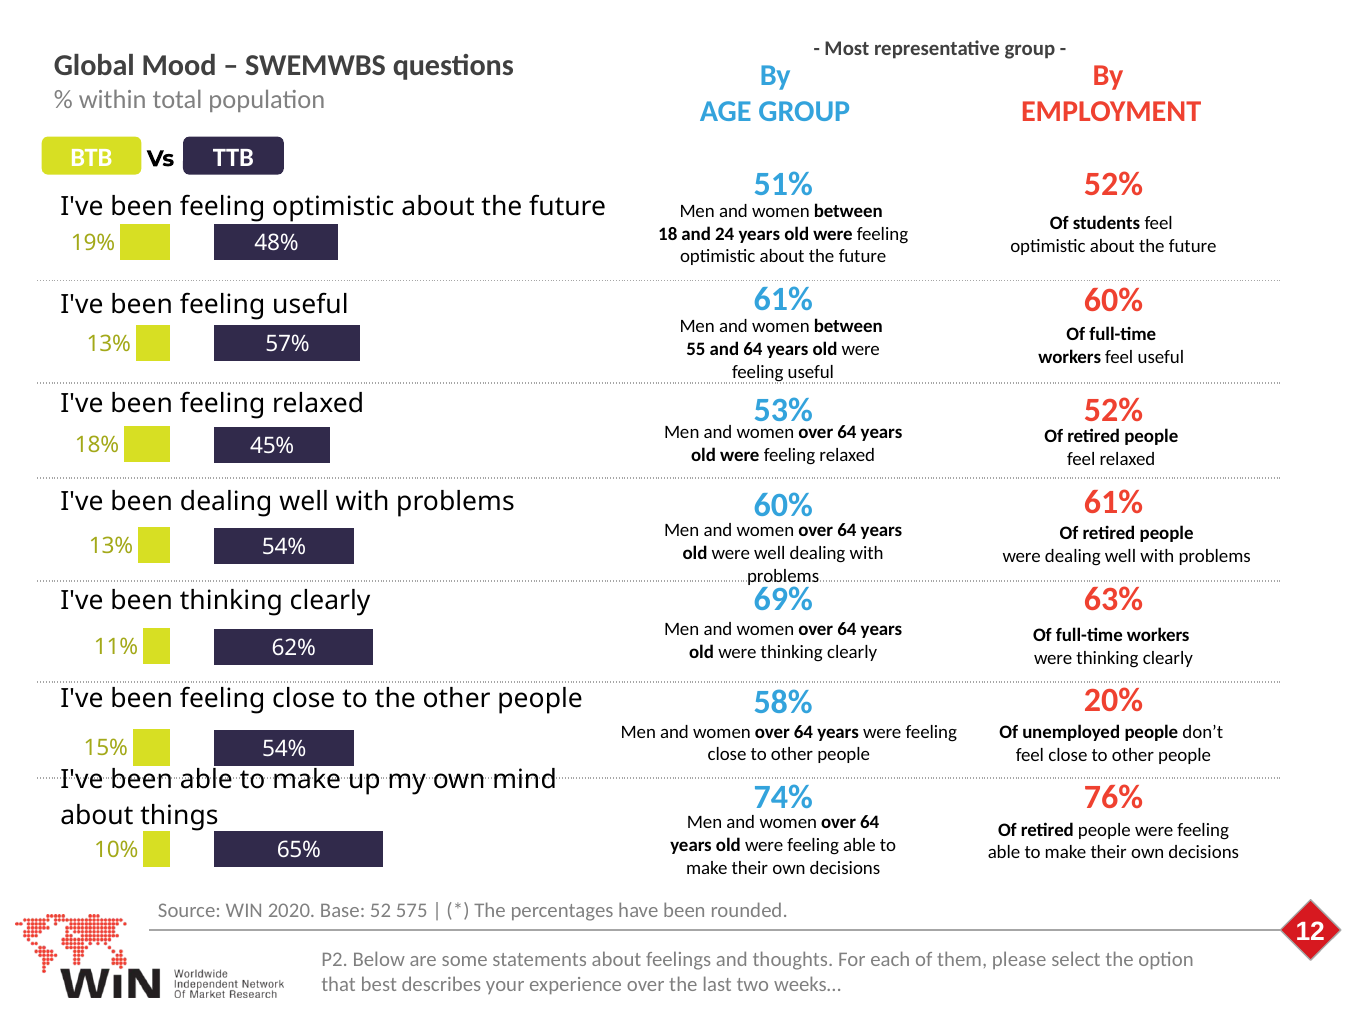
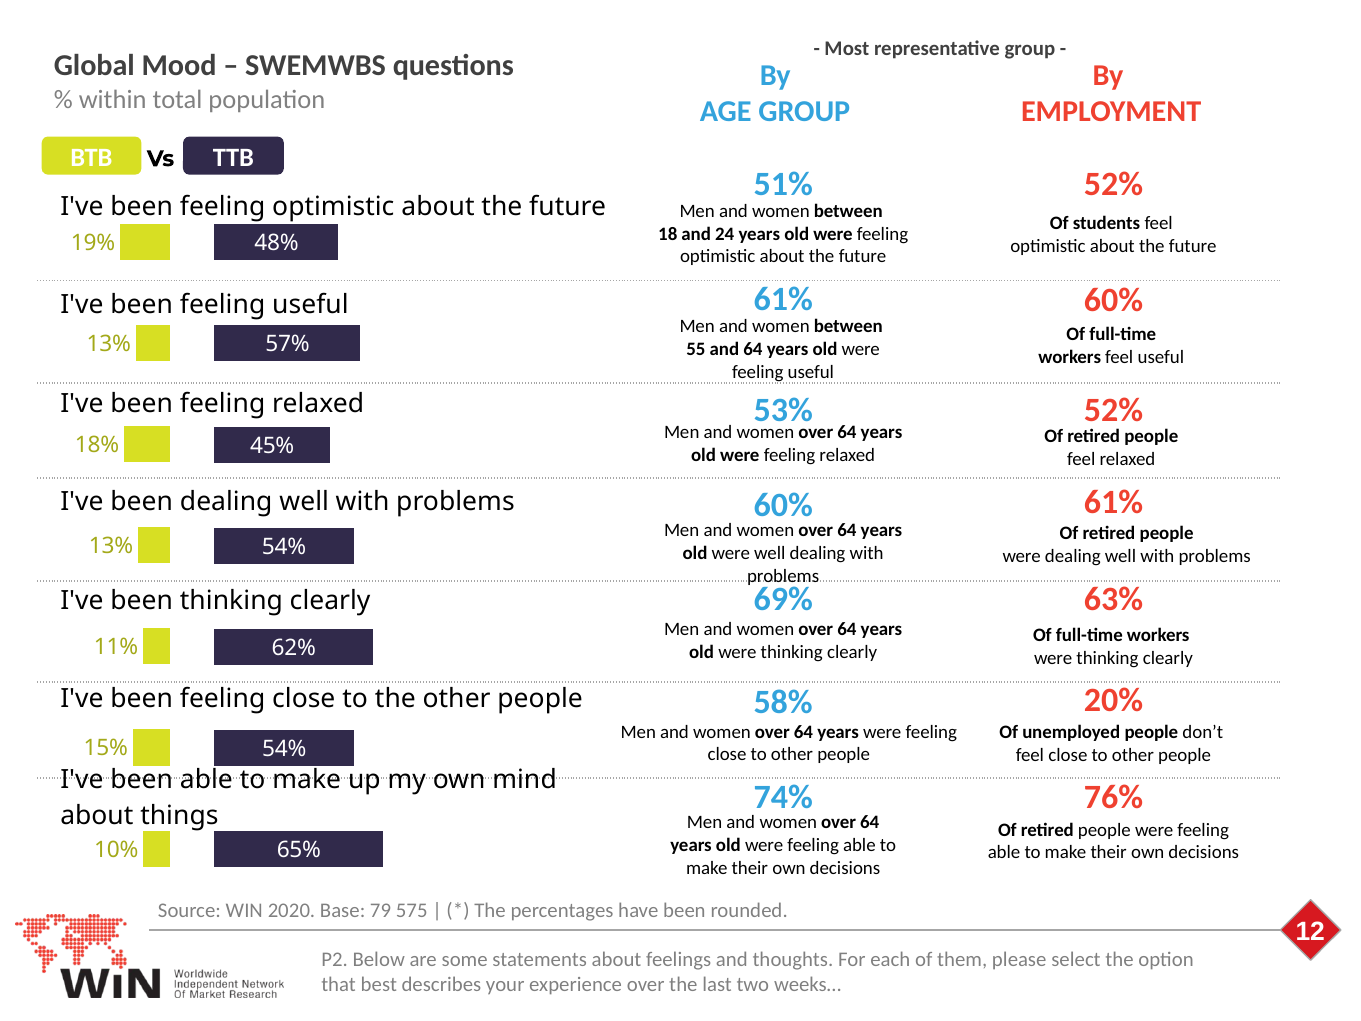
52: 52 -> 79
